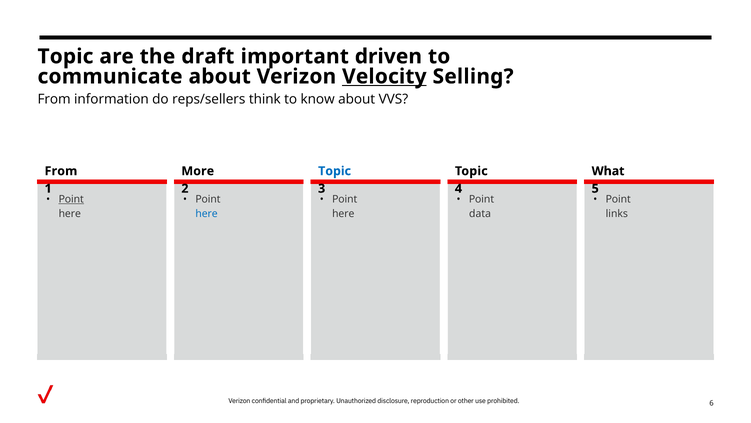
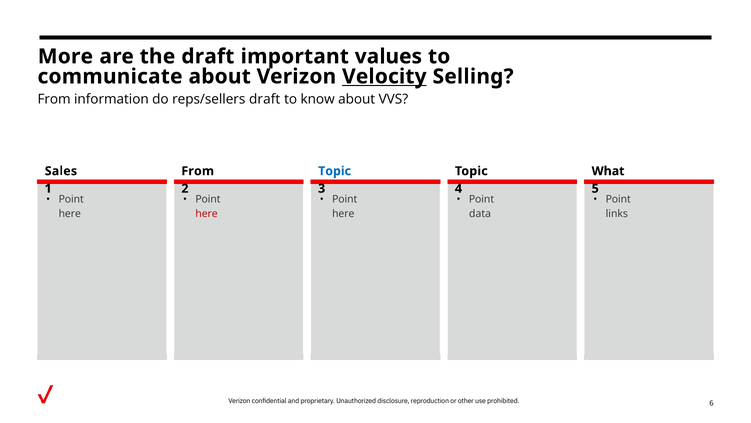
Topic at (65, 56): Topic -> More
driven: driven -> values
reps/sellers think: think -> draft
From at (61, 171): From -> Sales
More at (198, 171): More -> From
Point at (71, 199) underline: present -> none
here at (207, 213) colour: blue -> red
